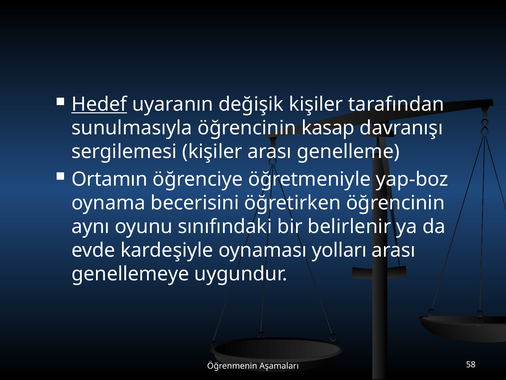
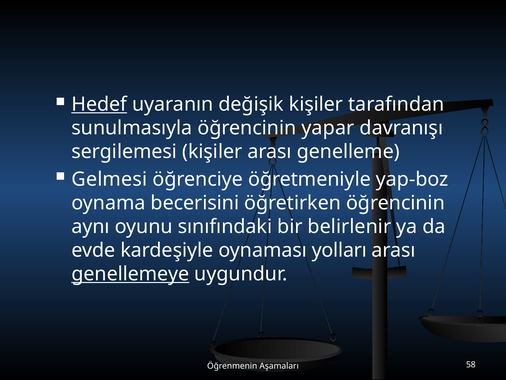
kasap: kasap -> yapar
Ortamın: Ortamın -> Gelmesi
genellemeye underline: none -> present
